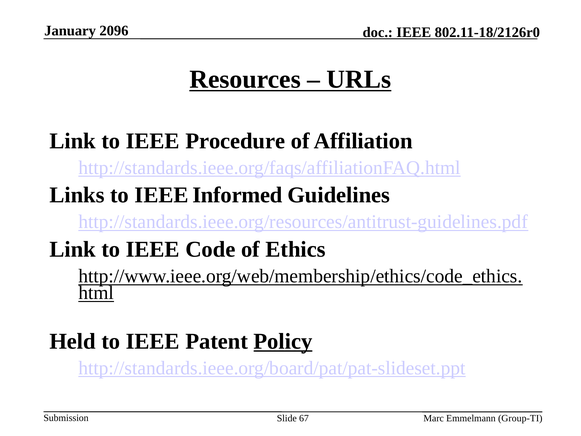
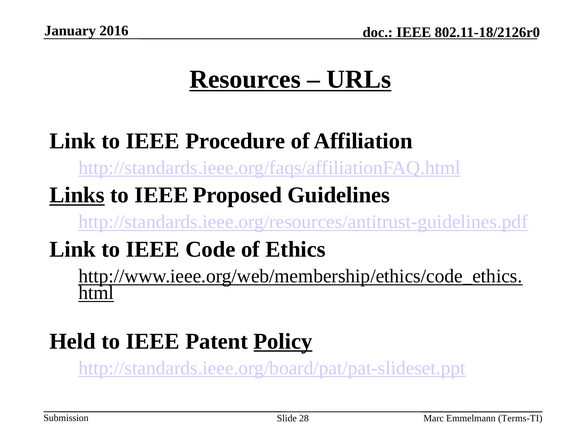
2096: 2096 -> 2016
Links underline: none -> present
Informed: Informed -> Proposed
67: 67 -> 28
Group-TI: Group-TI -> Terms-TI
